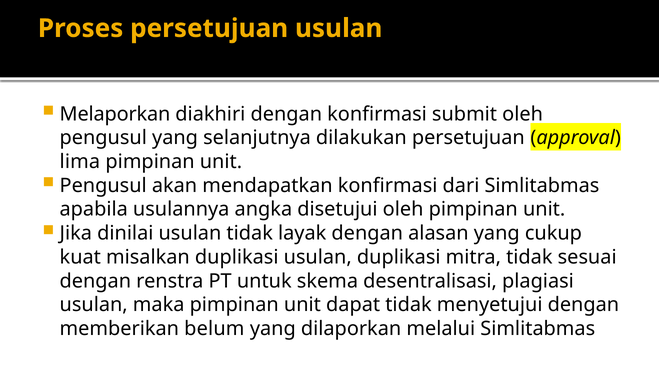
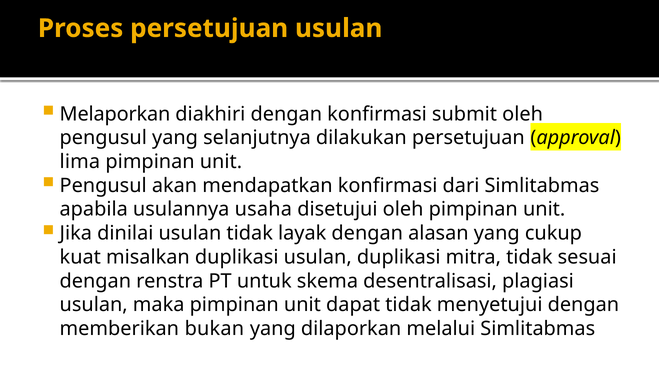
angka: angka -> usaha
belum: belum -> bukan
